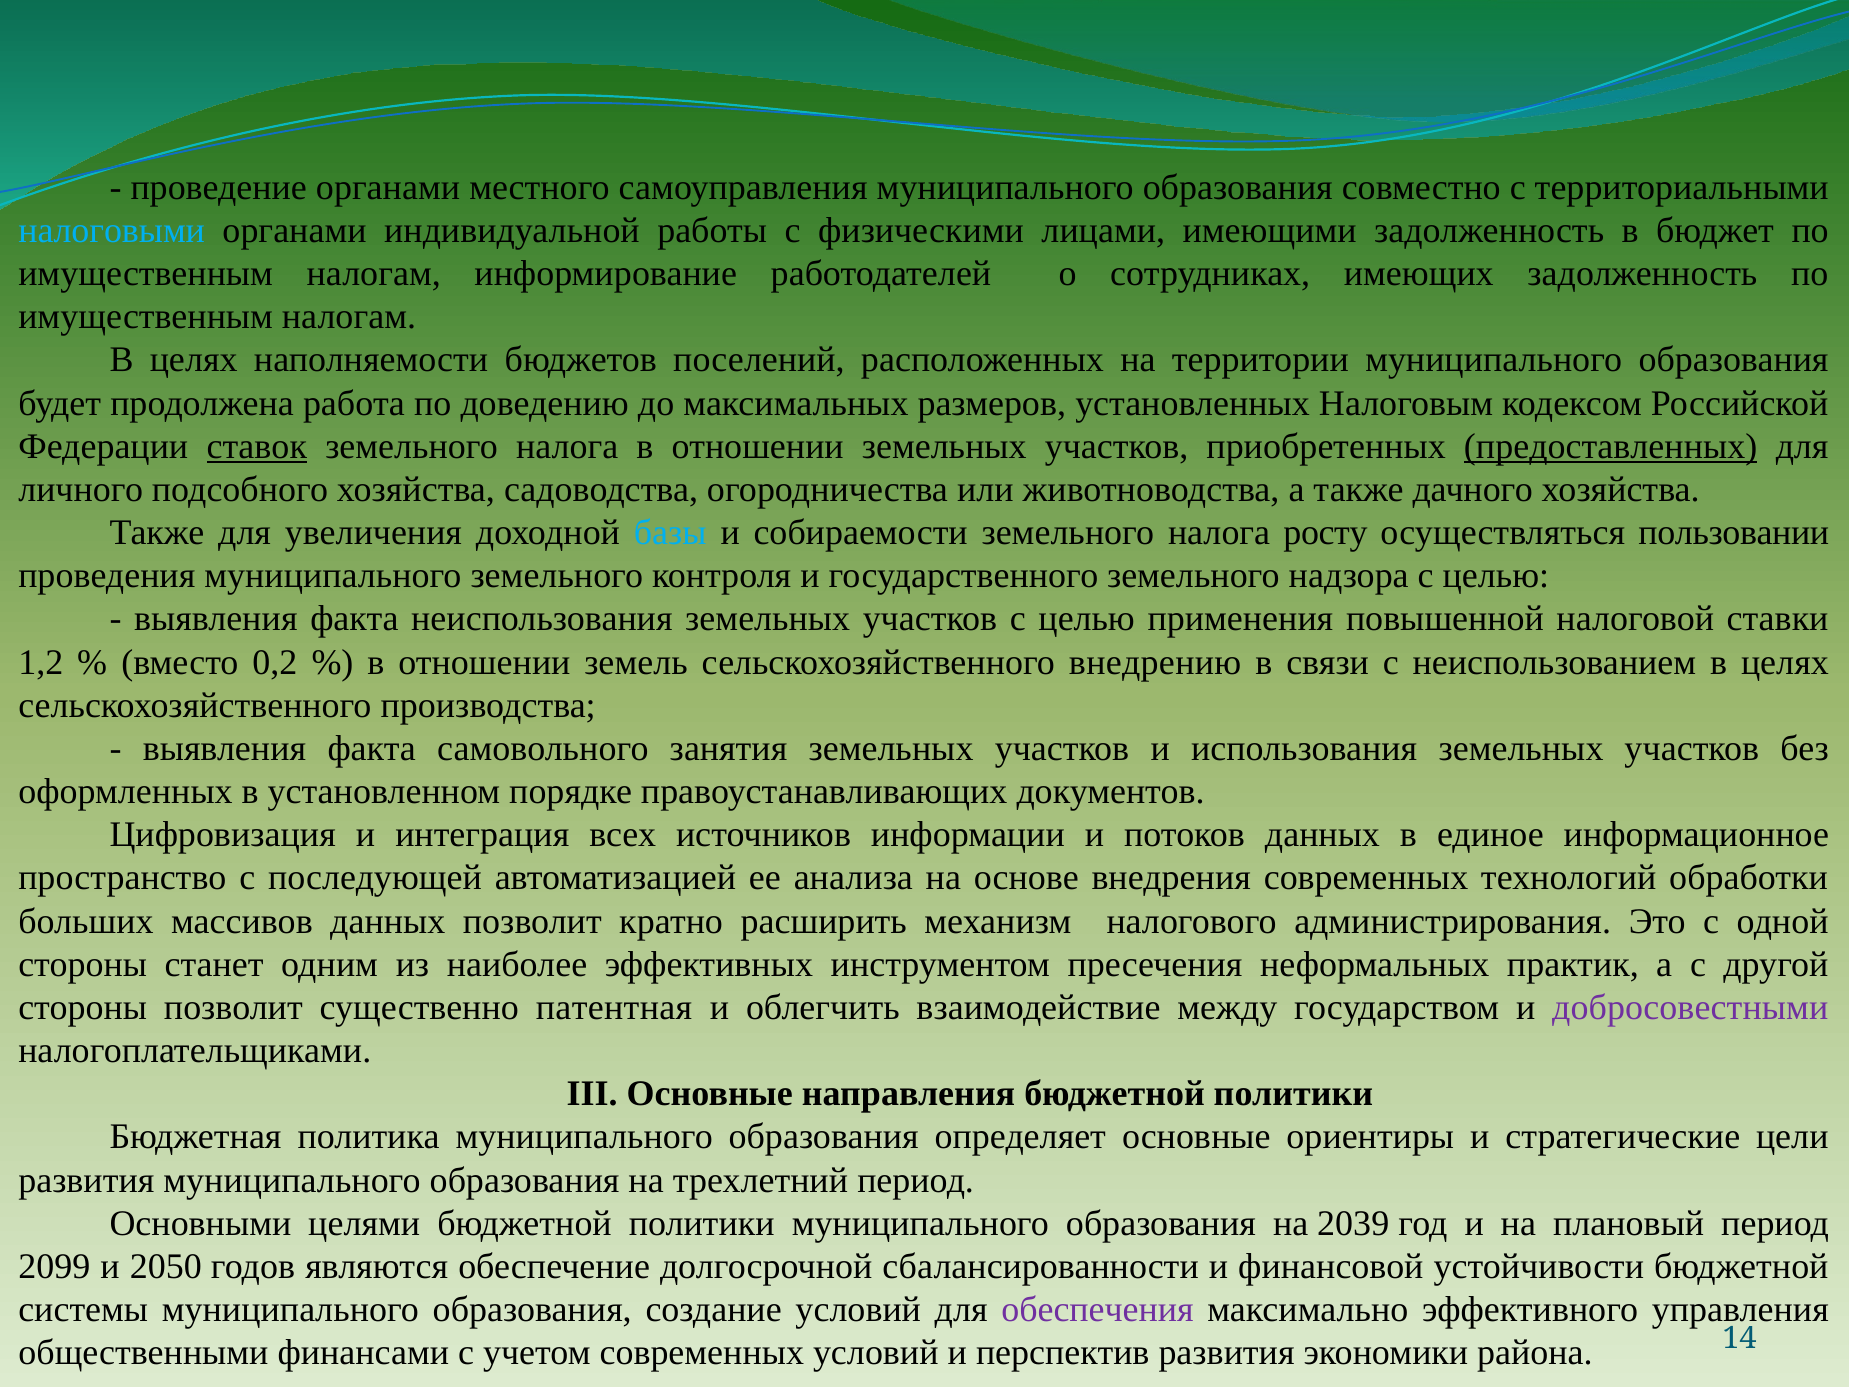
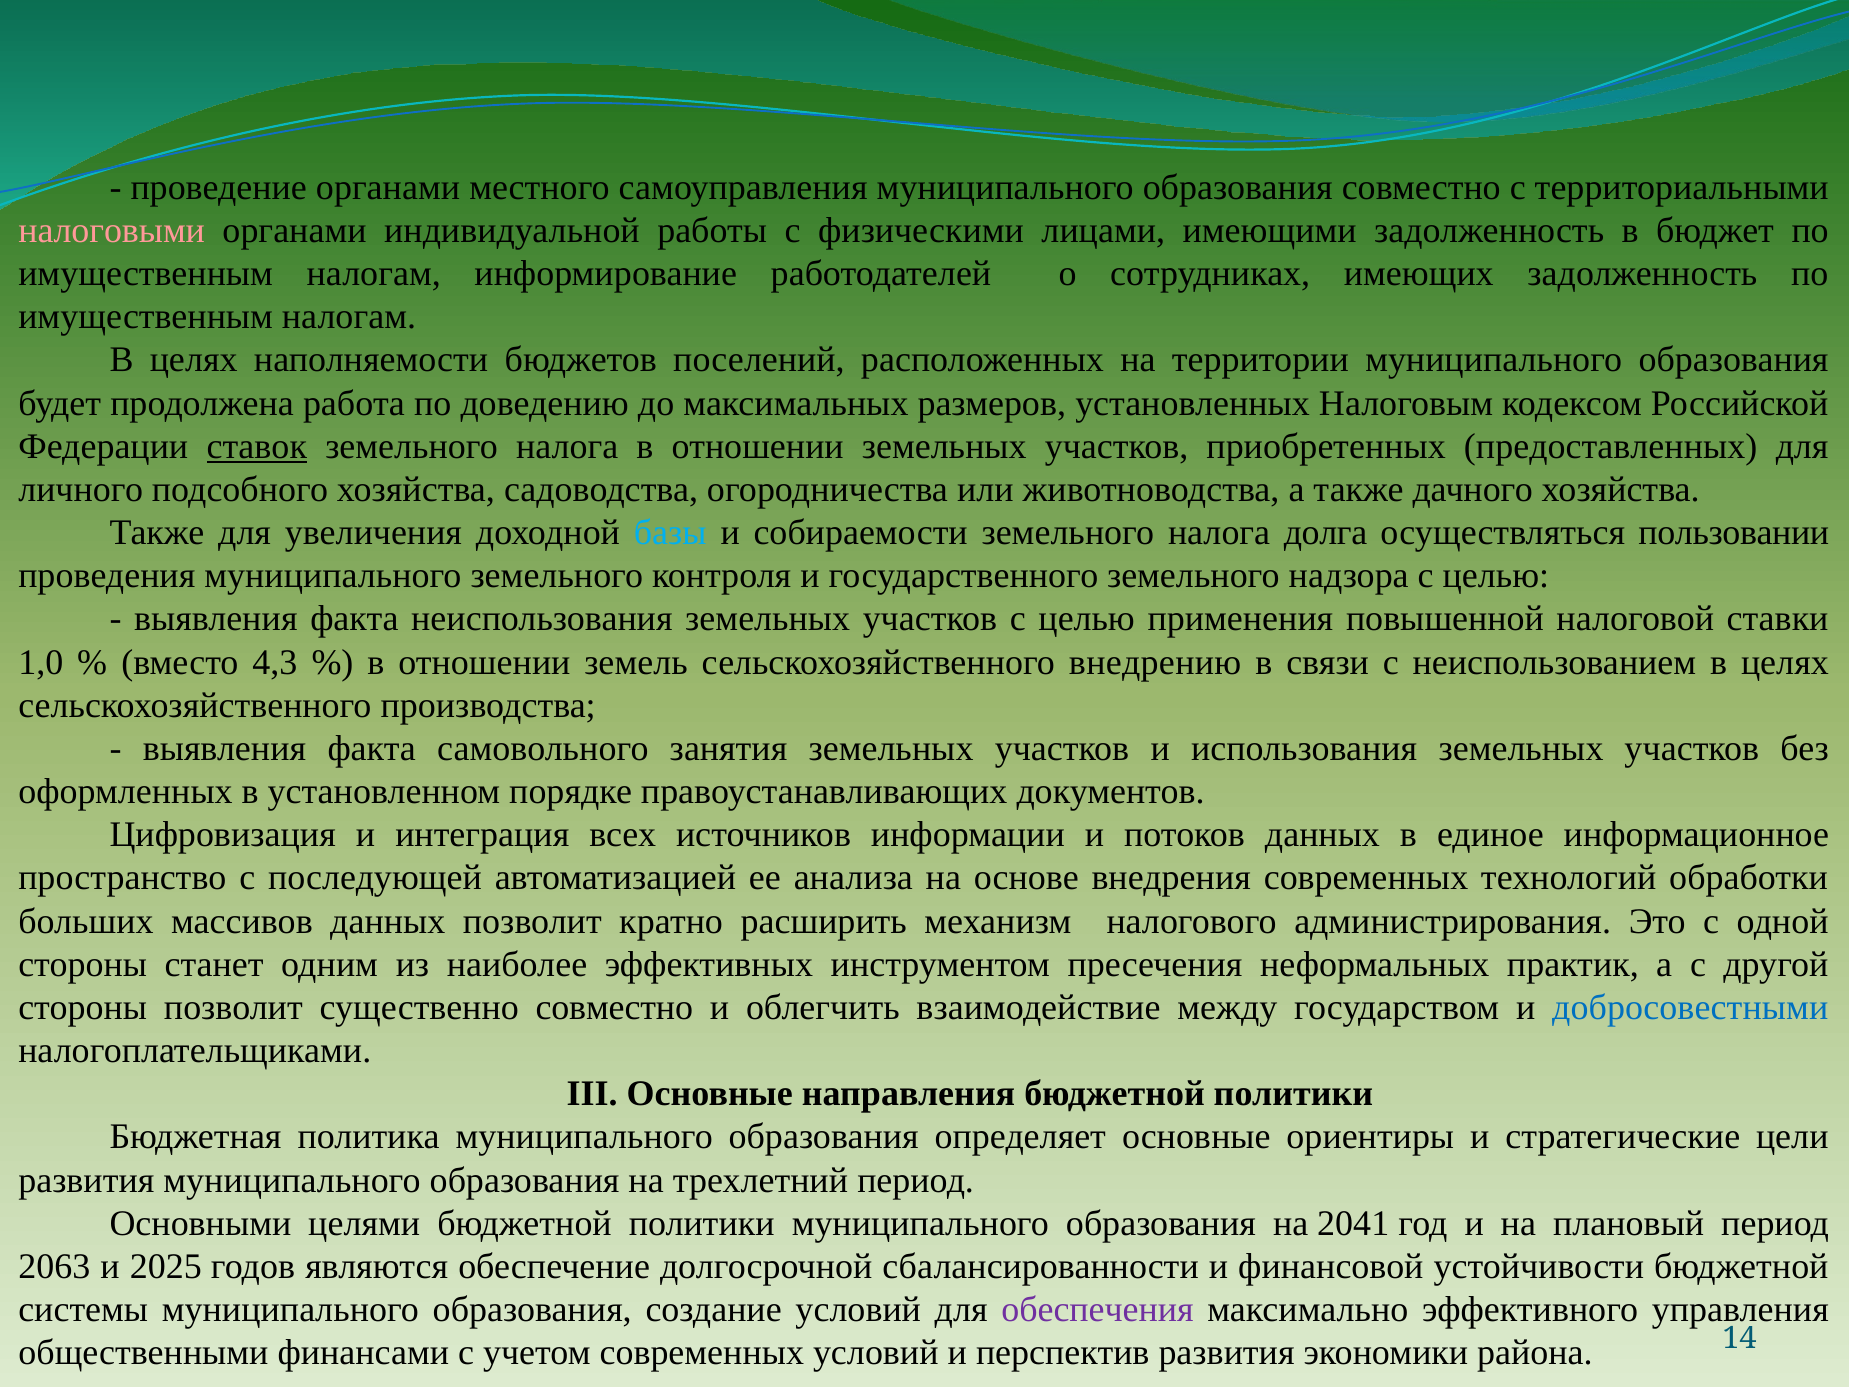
налоговыми colour: light blue -> pink
предоставленных underline: present -> none
росту: росту -> долга
1,2: 1,2 -> 1,0
0,2: 0,2 -> 4,3
существенно патентная: патентная -> совместно
добросовестными colour: purple -> blue
2039: 2039 -> 2041
2099: 2099 -> 2063
2050: 2050 -> 2025
